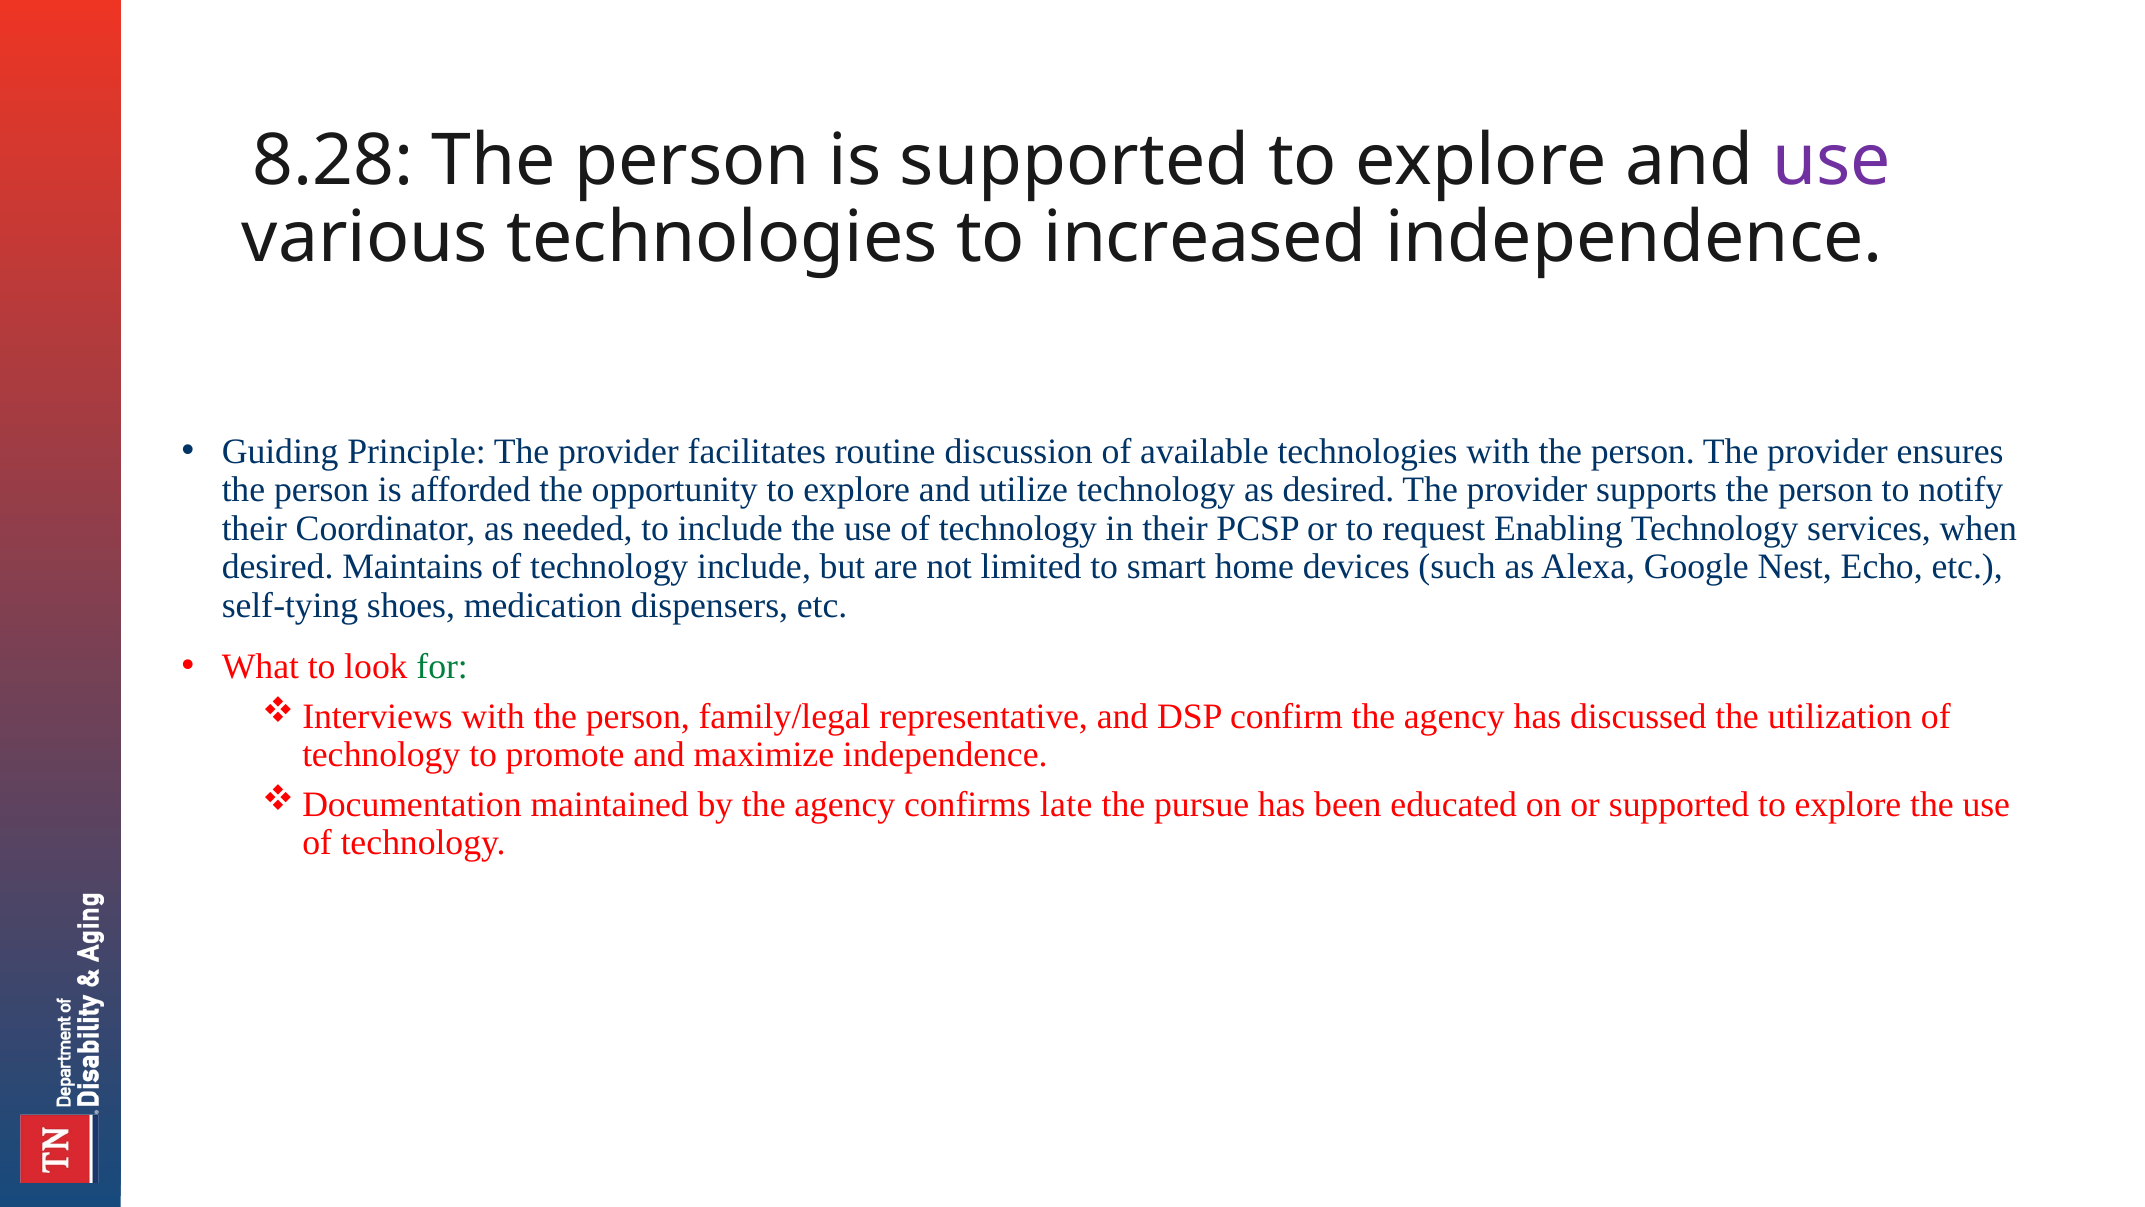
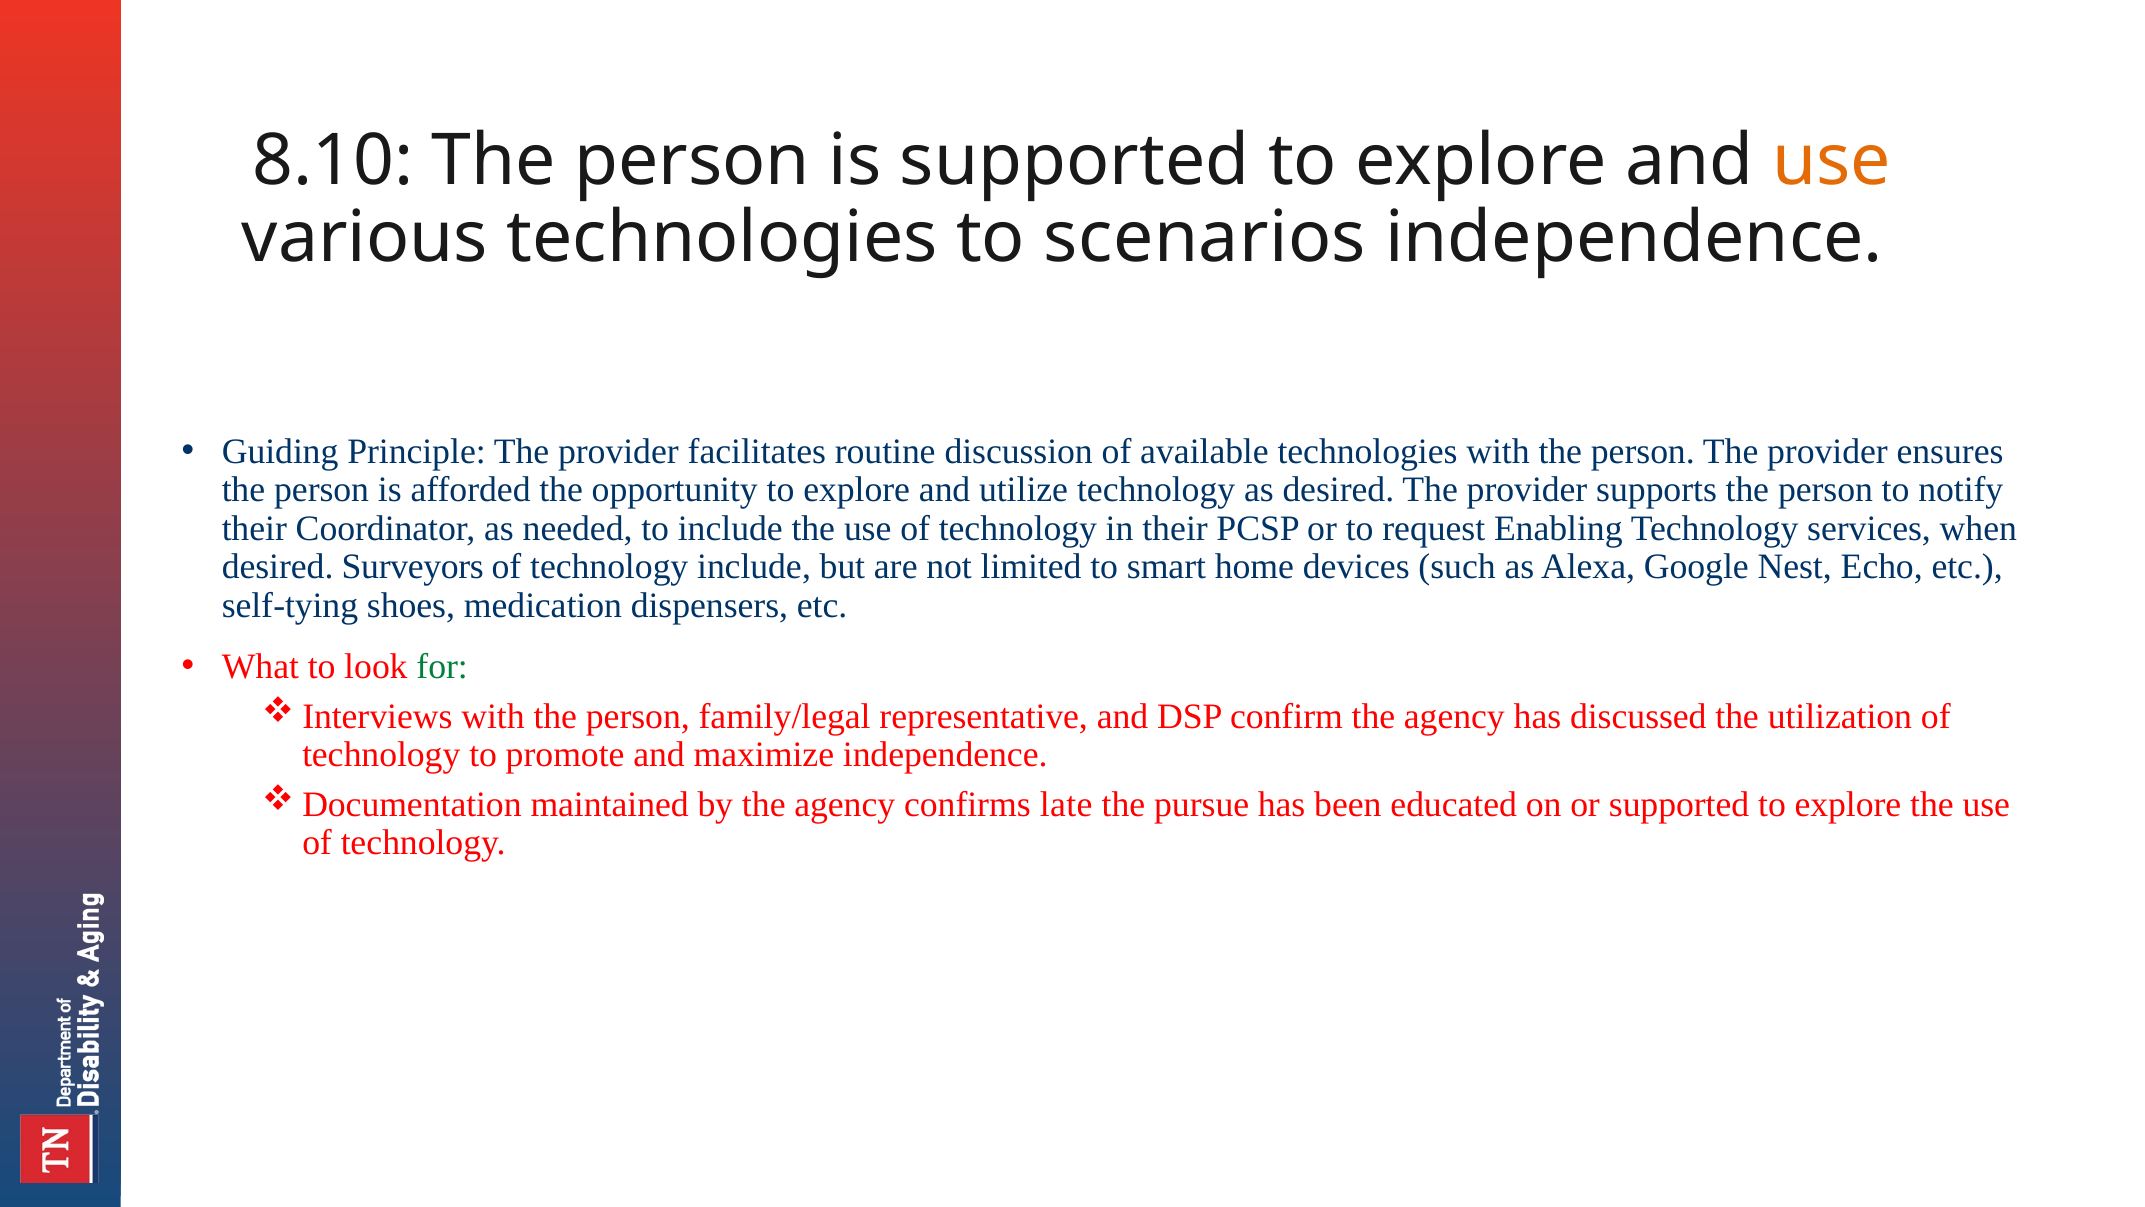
8.28: 8.28 -> 8.10
use at (1831, 161) colour: purple -> orange
increased: increased -> scenarios
Maintains: Maintains -> Surveyors
